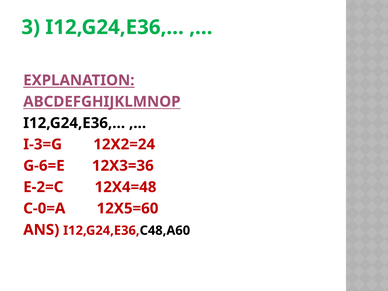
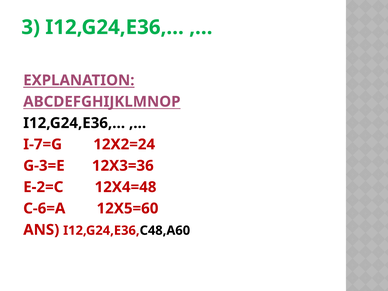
I-3=G: I-3=G -> I-7=G
G-6=E: G-6=E -> G-3=E
C-0=A: C-0=A -> C-6=A
